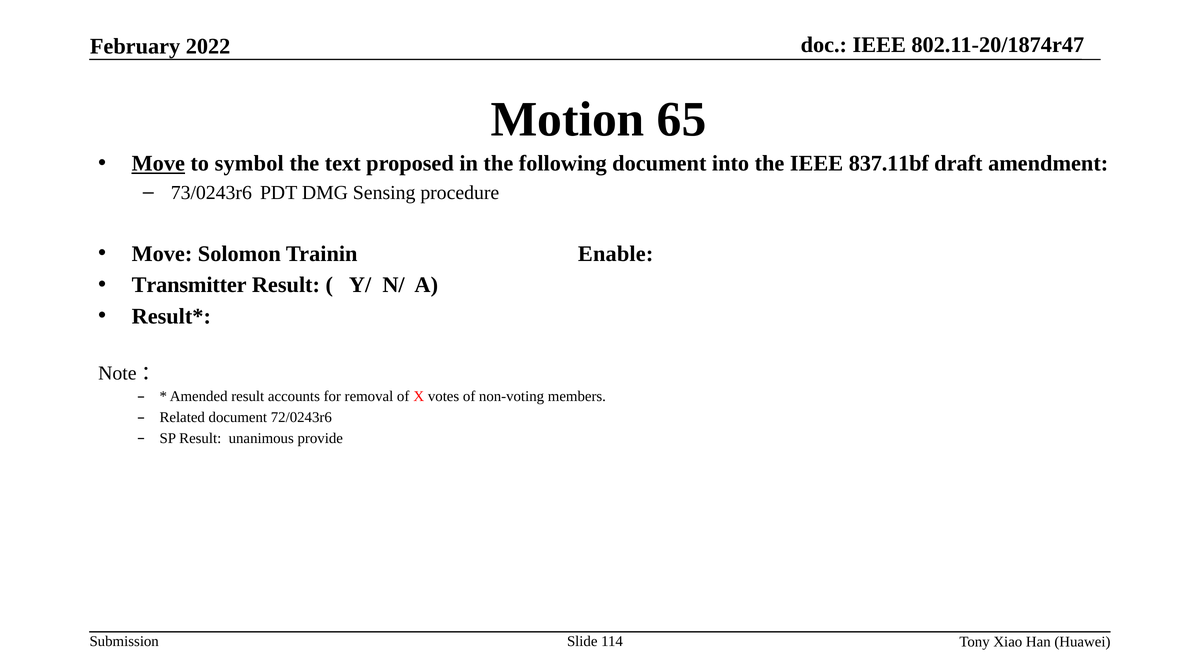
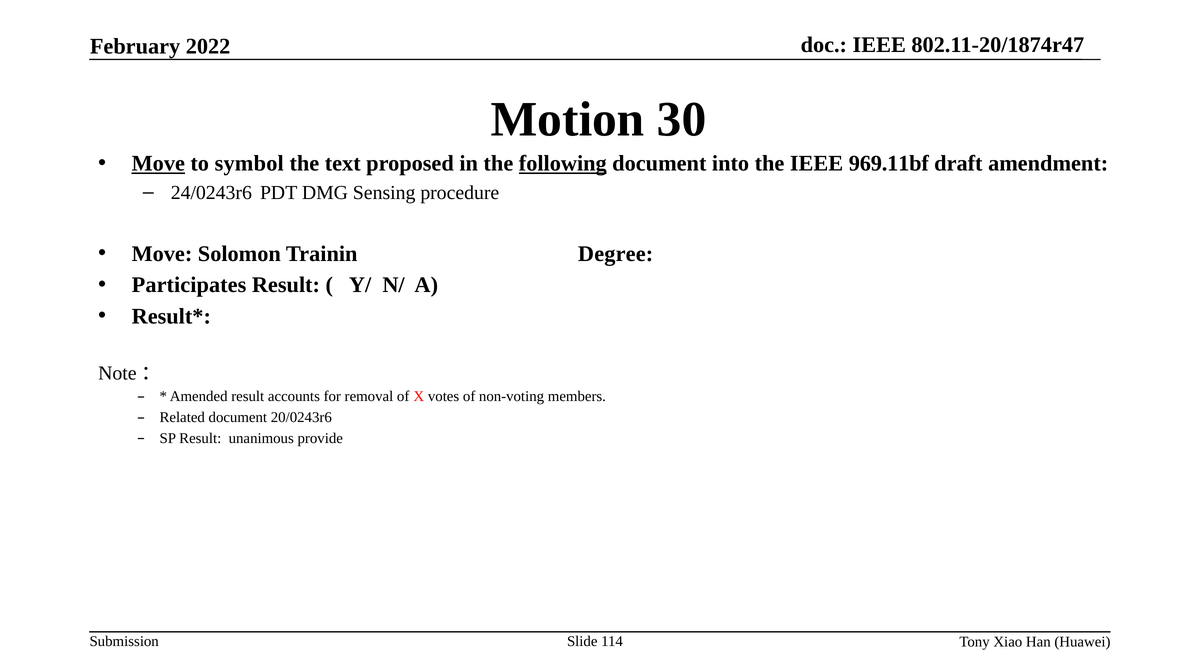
65: 65 -> 30
following underline: none -> present
837.11bf: 837.11bf -> 969.11bf
73/0243r6: 73/0243r6 -> 24/0243r6
Enable: Enable -> Degree
Transmitter: Transmitter -> Participates
72/0243r6: 72/0243r6 -> 20/0243r6
